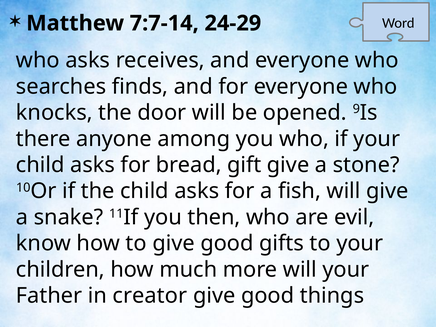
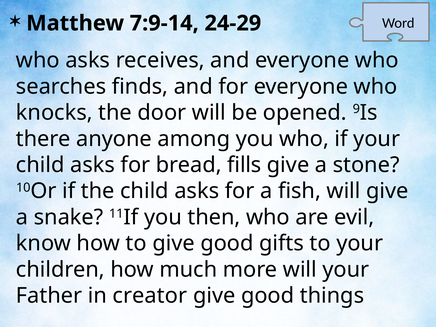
7:7-14: 7:7-14 -> 7:9-14
gift: gift -> fills
